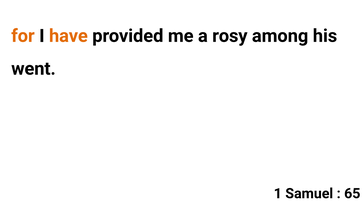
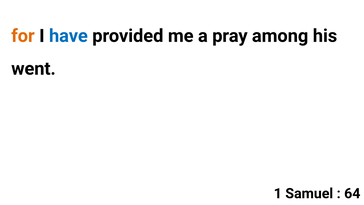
have colour: orange -> blue
rosy: rosy -> pray
65: 65 -> 64
